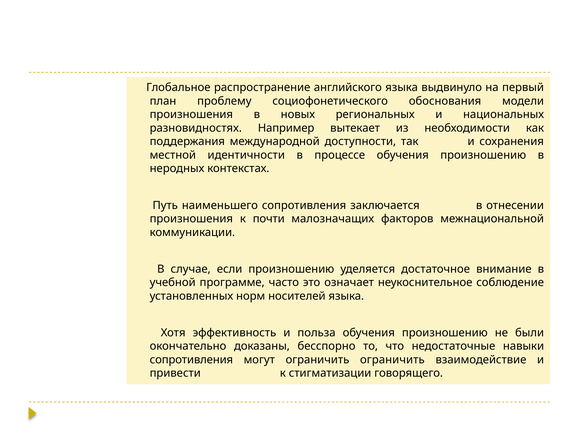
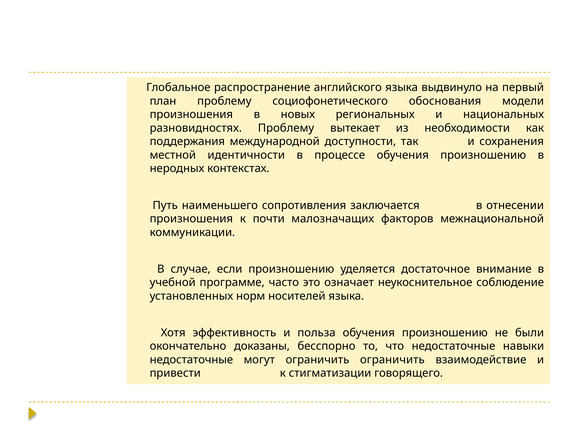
разновидностях Например: Например -> Проблему
сопротивления at (191, 360): сопротивления -> недостаточные
